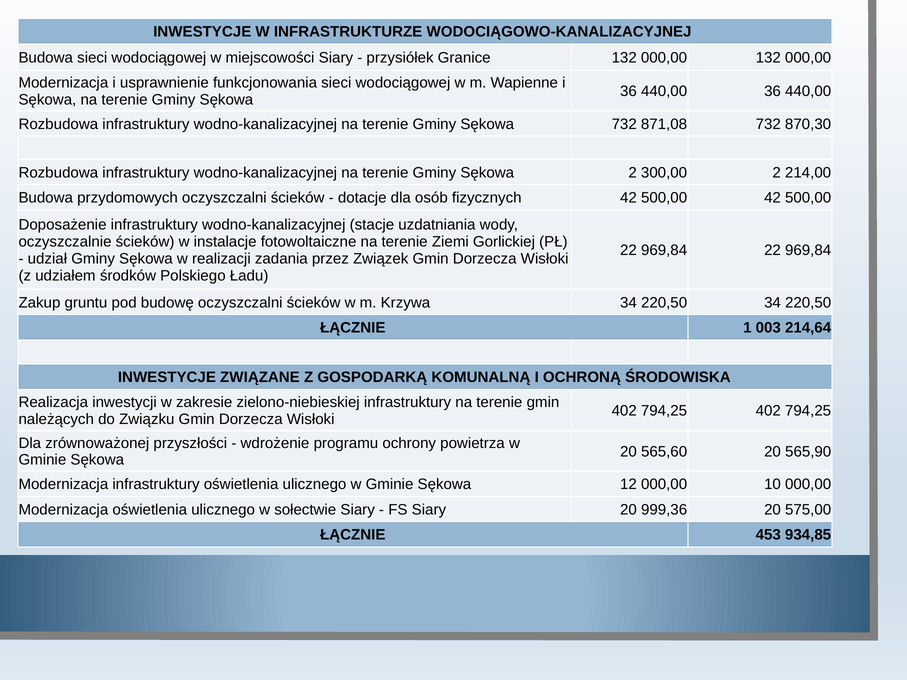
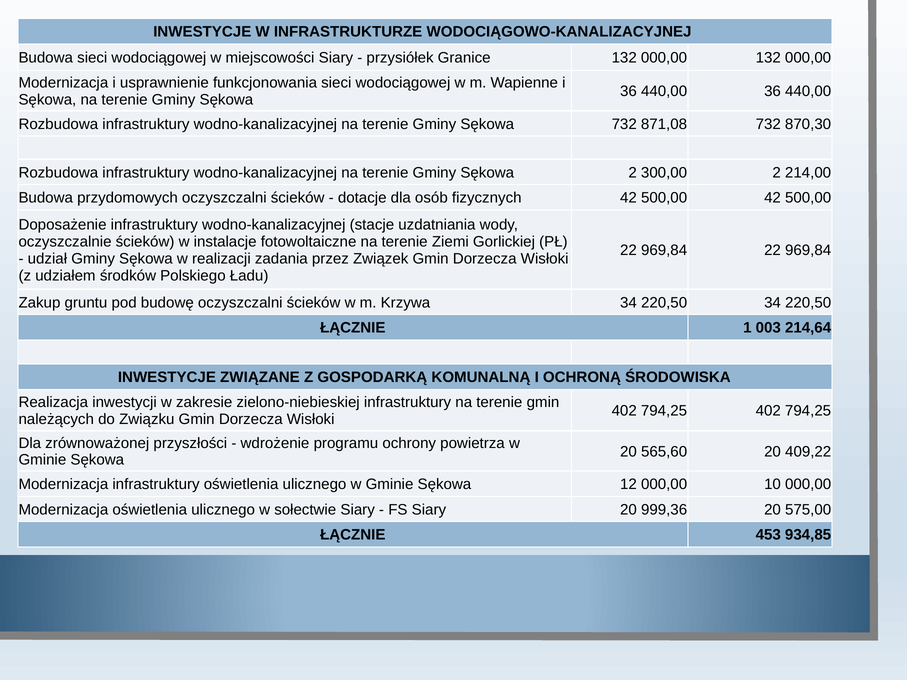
565,90: 565,90 -> 409,22
